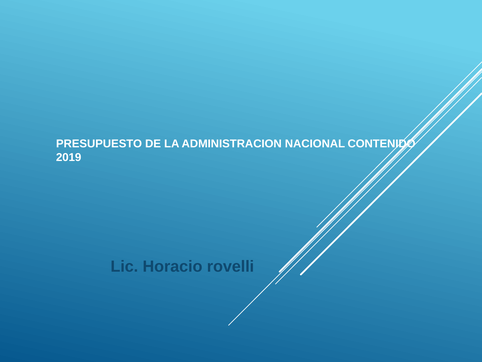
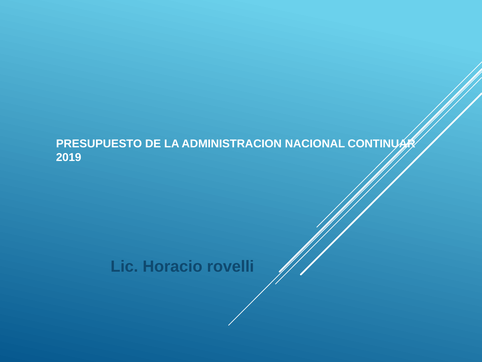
CONTENIDO: CONTENIDO -> CONTINUAR
